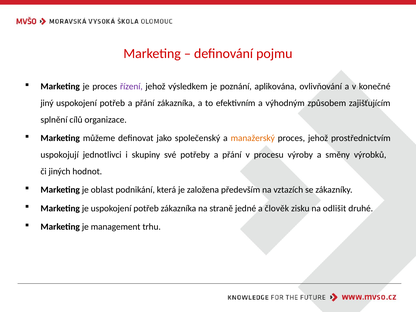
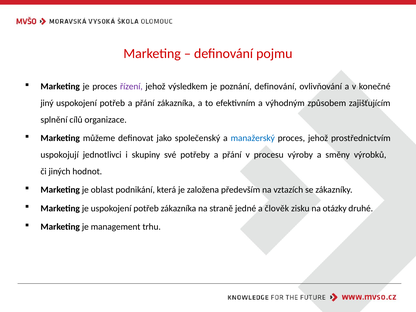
poznání aplikována: aplikována -> definování
manažerský colour: orange -> blue
odlišit: odlišit -> otázky
